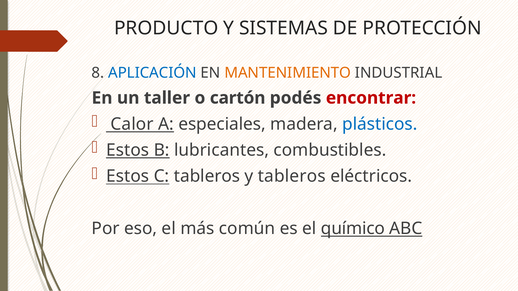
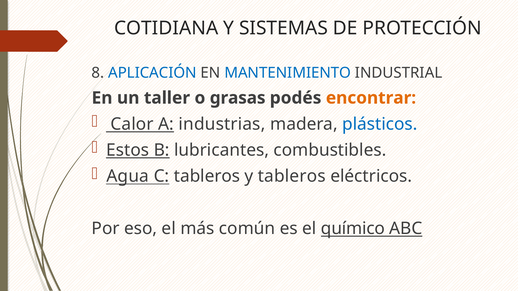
PRODUCTO: PRODUCTO -> COTIDIANA
MANTENIMIENTO colour: orange -> blue
cartón: cartón -> grasas
encontrar colour: red -> orange
especiales: especiales -> industrias
Estos at (128, 176): Estos -> Agua
